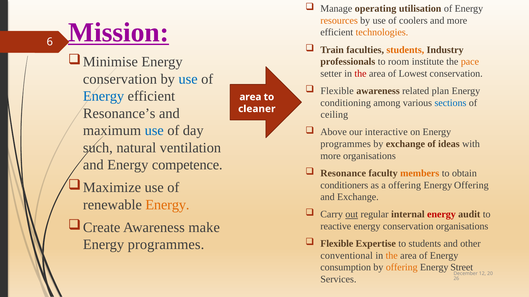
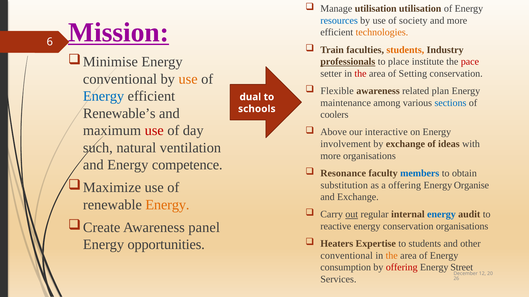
Manage operating: operating -> utilisation
resources colour: orange -> blue
coolers: coolers -> society
professionals underline: none -> present
room: room -> place
pace colour: orange -> red
Lowest: Lowest -> Setting
conservation at (120, 79): conservation -> conventional
use at (188, 79) colour: blue -> orange
area at (250, 97): area -> dual
conditioning: conditioning -> maintenance
Resonance’s: Resonance’s -> Renewable’s
cleaner: cleaner -> schools
ceiling: ceiling -> coolers
use at (154, 131) colour: blue -> red
programmes at (346, 144): programmes -> involvement
members colour: orange -> blue
conditioners: conditioners -> substitution
Energy Offering: Offering -> Organise
energy at (441, 215) colour: red -> blue
make: make -> panel
programmes at (166, 245): programmes -> opportunities
Flexible at (337, 244): Flexible -> Heaters
offering at (402, 268) colour: orange -> red
